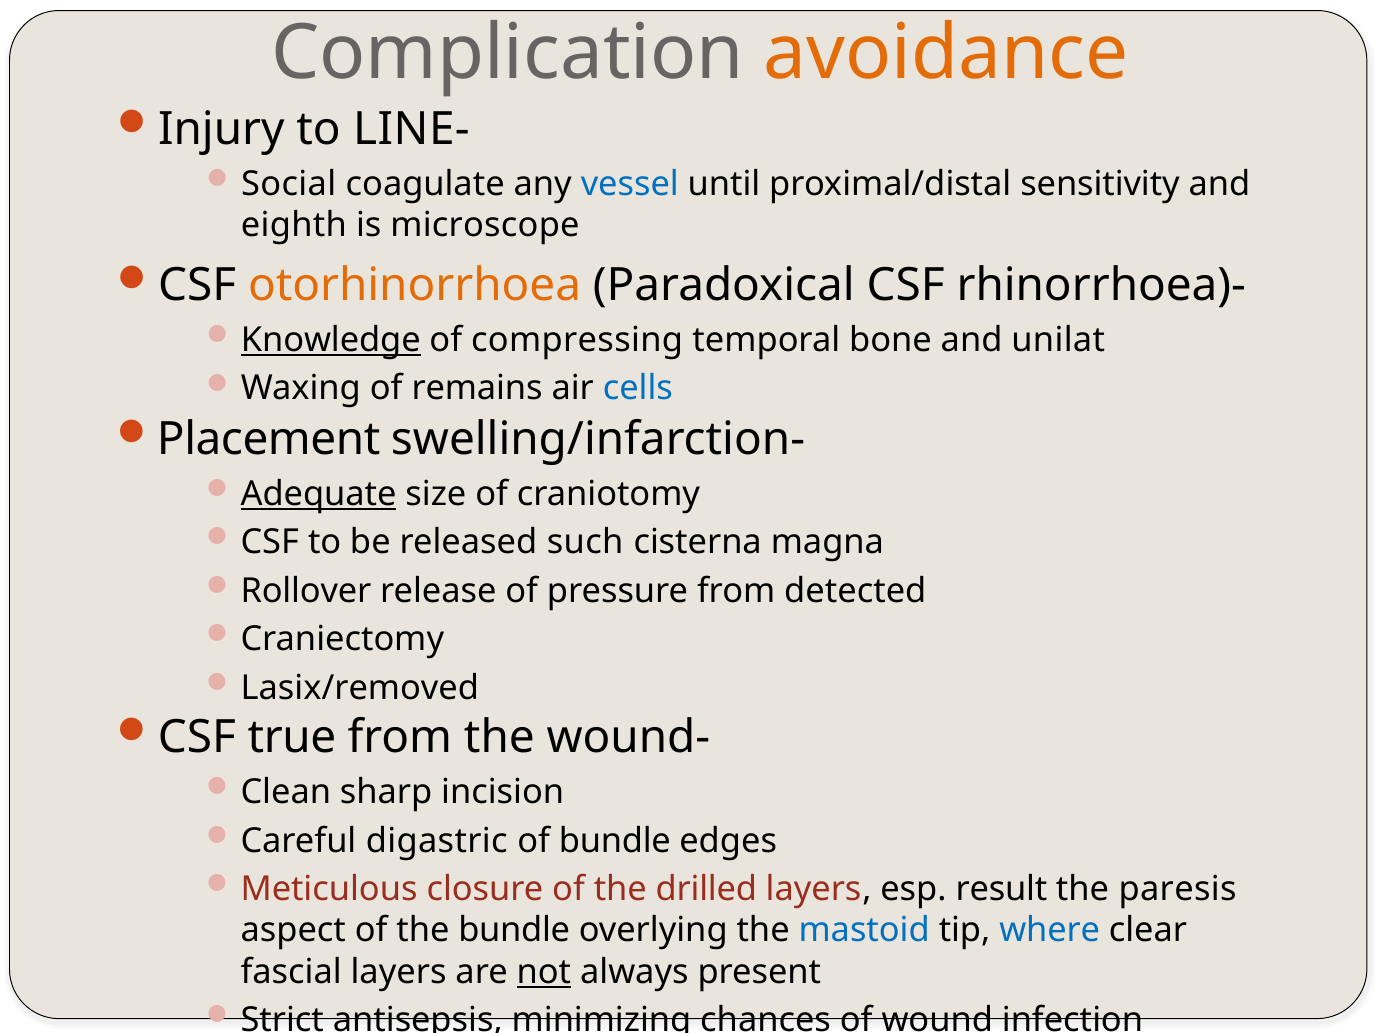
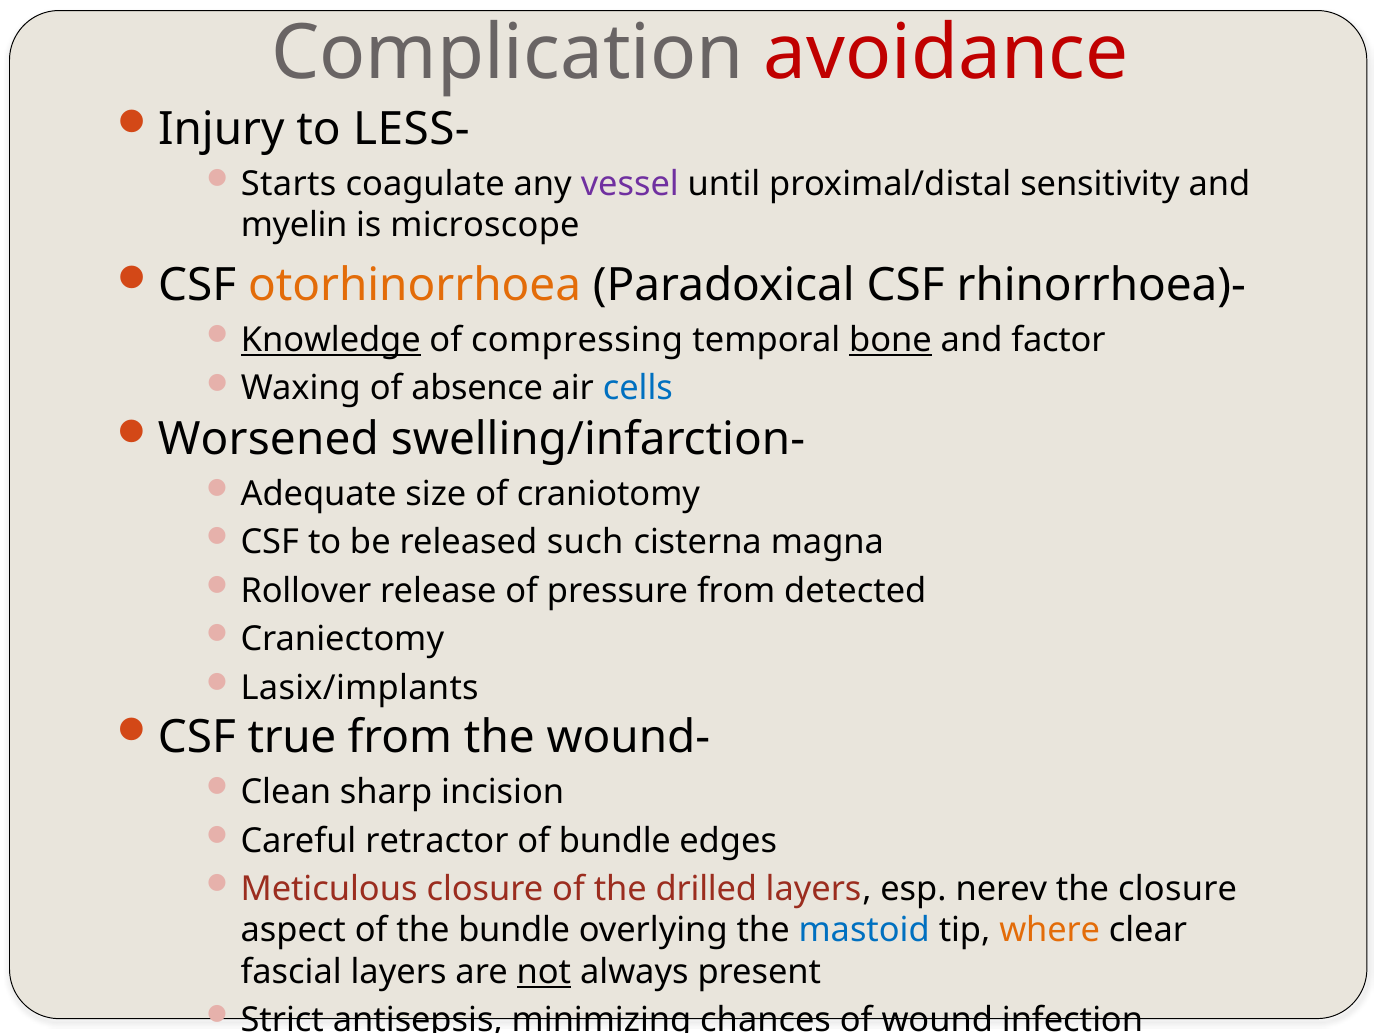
avoidance colour: orange -> red
LINE-: LINE- -> LESS-
Social: Social -> Starts
vessel colour: blue -> purple
eighth: eighth -> myelin
bone underline: none -> present
unilat: unilat -> factor
remains: remains -> absence
Placement: Placement -> Worsened
Adequate underline: present -> none
Lasix/removed: Lasix/removed -> Lasix/implants
digastric: digastric -> retractor
result: result -> nerev
the paresis: paresis -> closure
where colour: blue -> orange
